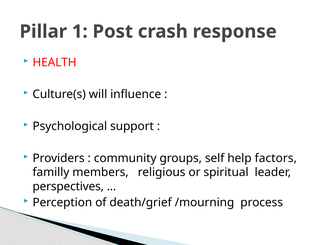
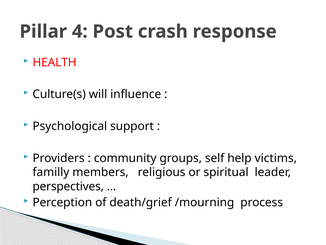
1: 1 -> 4
factors: factors -> victims
